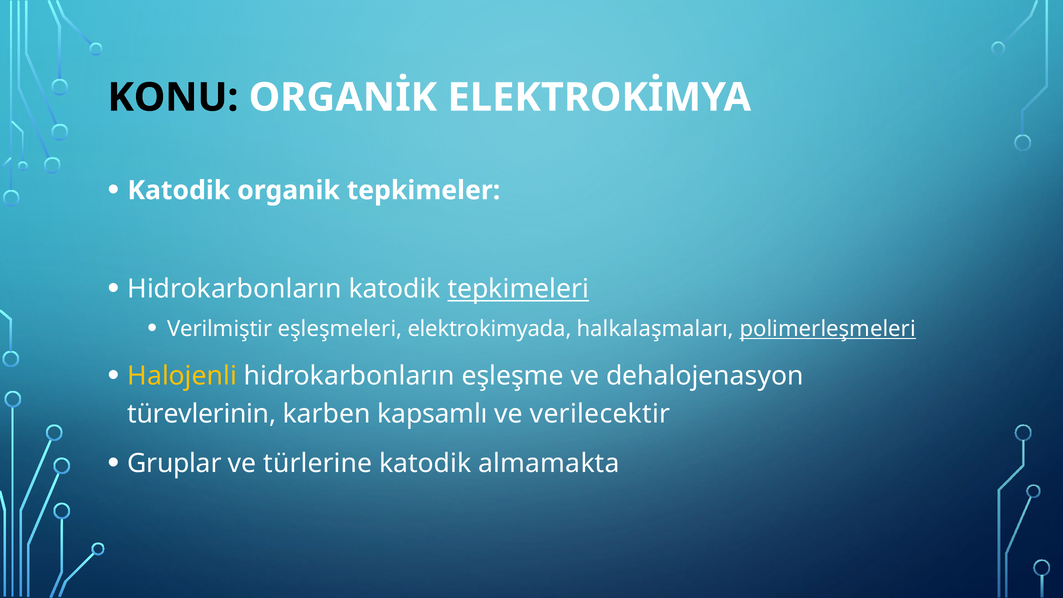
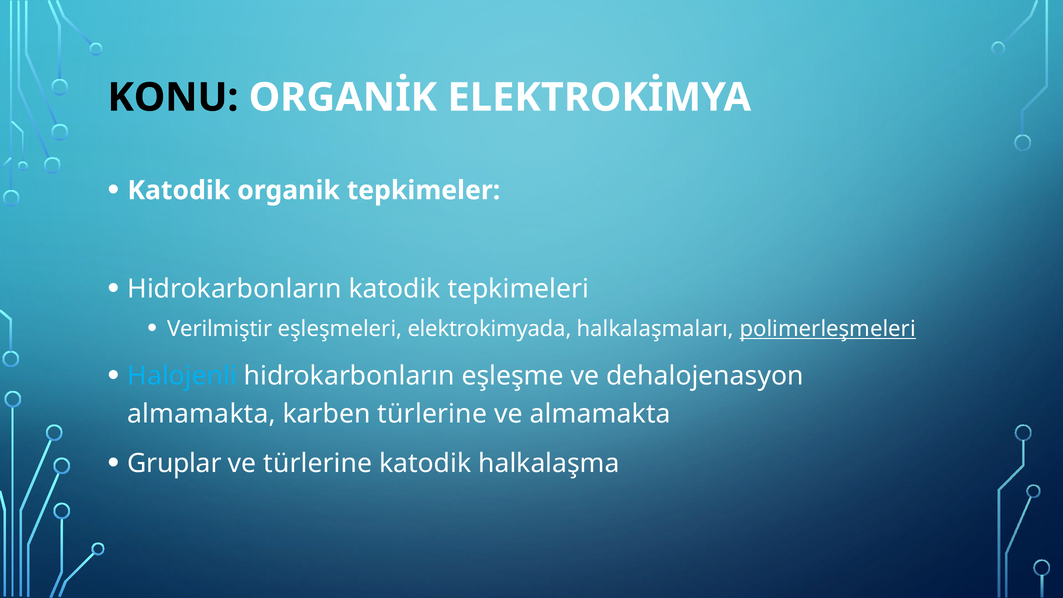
tepkimeleri underline: present -> none
Halojenli colour: yellow -> light blue
türevlerinin at (202, 414): türevlerinin -> almamakta
karben kapsamlı: kapsamlı -> türlerine
ve verilecektir: verilecektir -> almamakta
almamakta: almamakta -> halkalaşma
